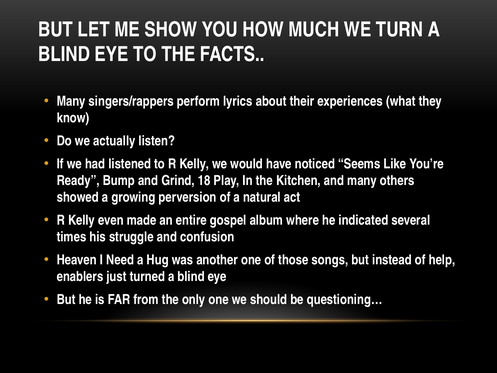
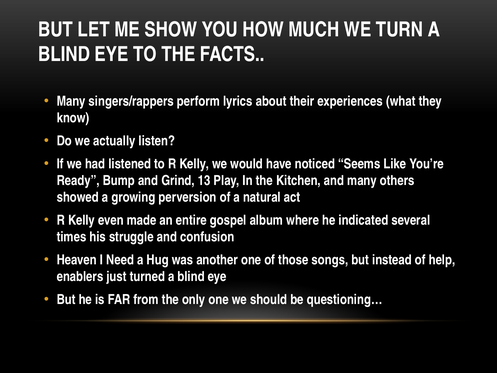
18: 18 -> 13
